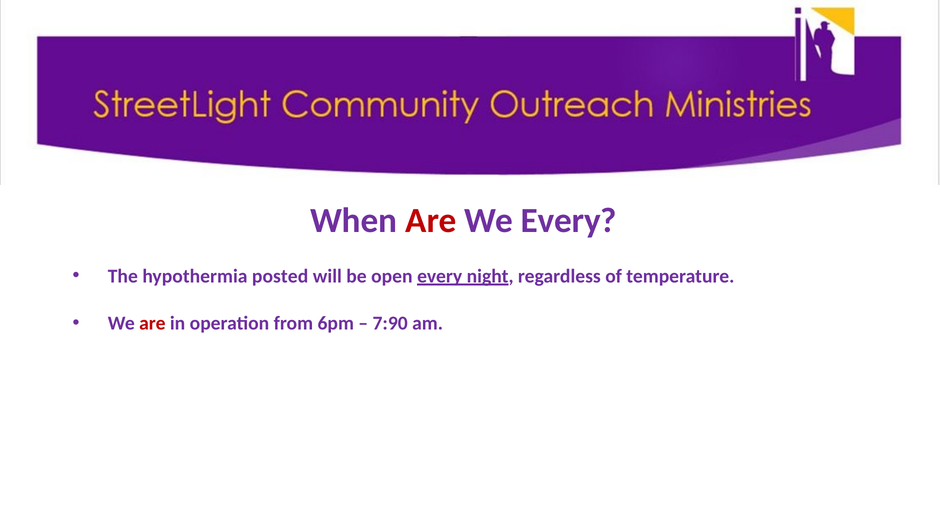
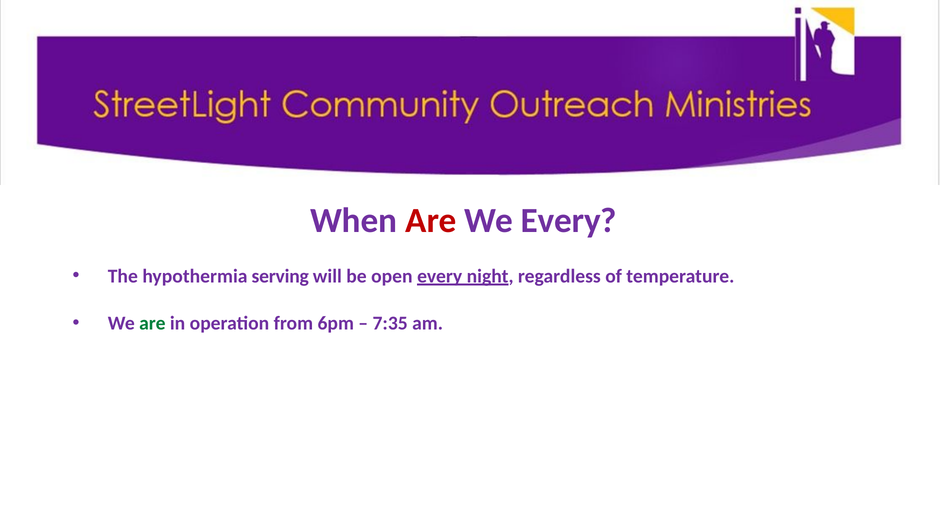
posted: posted -> serving
are at (152, 323) colour: red -> green
7:90: 7:90 -> 7:35
